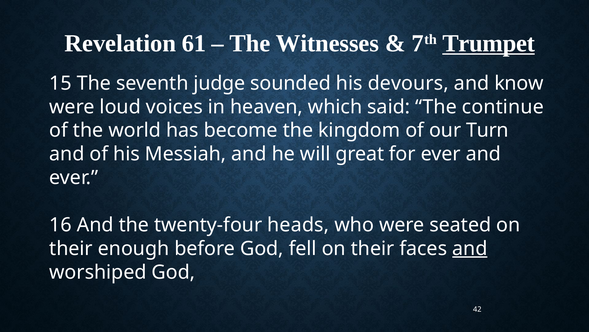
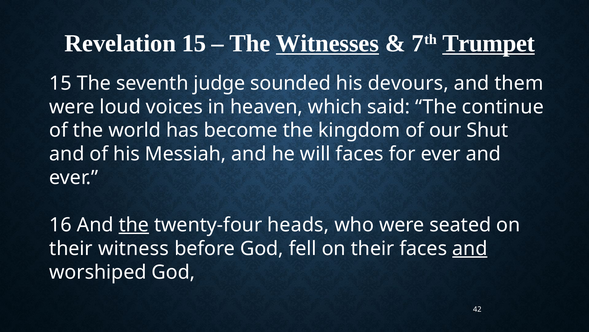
Revelation 61: 61 -> 15
Witnesses underline: none -> present
know: know -> them
Turn: Turn -> Shut
will great: great -> faces
the at (134, 224) underline: none -> present
enough: enough -> witness
